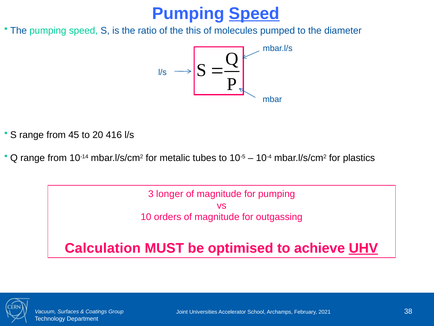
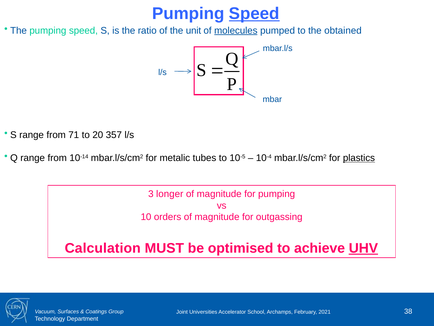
this: this -> unit
molecules underline: none -> present
diameter: diameter -> obtained
45: 45 -> 71
416: 416 -> 357
plastics underline: none -> present
